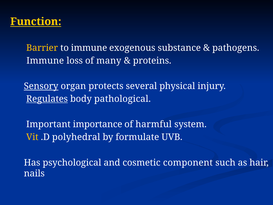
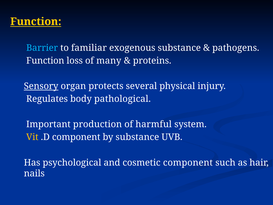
Barrier colour: yellow -> light blue
to immune: immune -> familiar
Immune at (45, 61): Immune -> Function
Regulates underline: present -> none
importance: importance -> production
.D polyhedral: polyhedral -> component
by formulate: formulate -> substance
